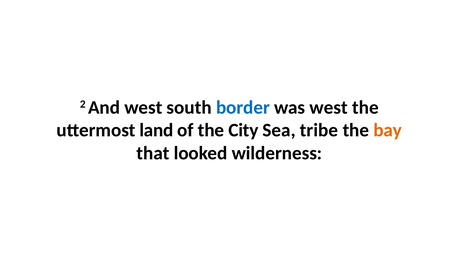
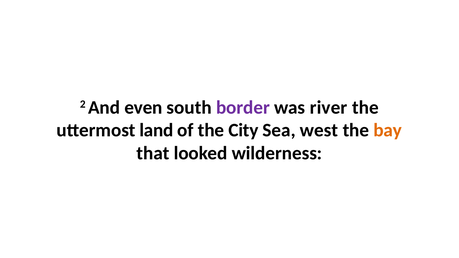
And west: west -> even
border colour: blue -> purple
was west: west -> river
tribe: tribe -> west
